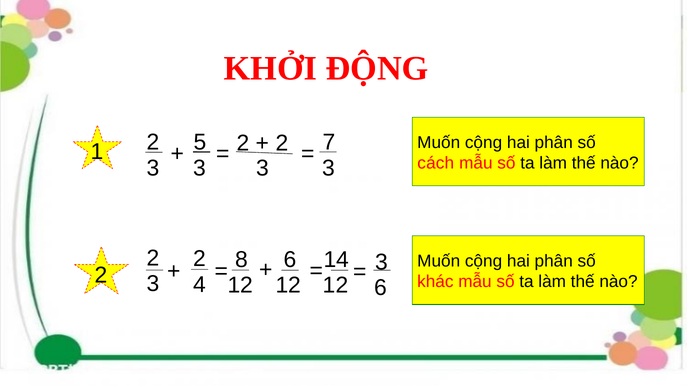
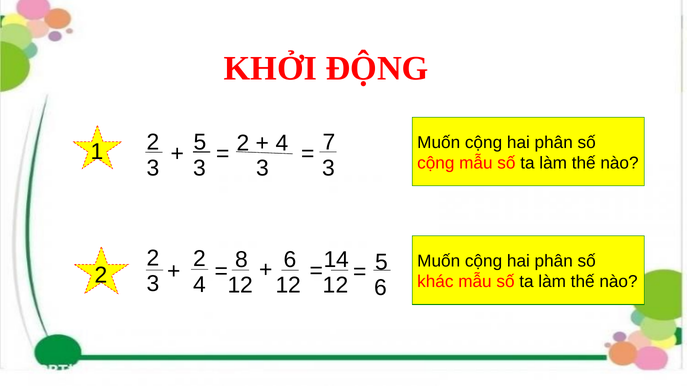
2 at (282, 143): 2 -> 4
cách at (436, 163): cách -> cộng
3 at (382, 262): 3 -> 5
